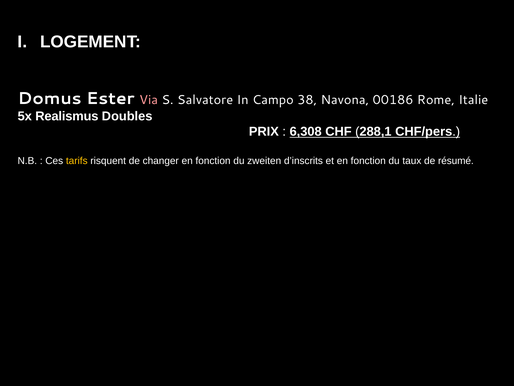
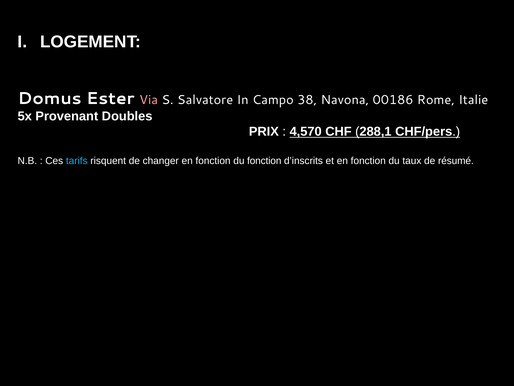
Realismus: Realismus -> Provenant
6,308: 6,308 -> 4,570
tarifs colour: yellow -> light blue
du zweiten: zweiten -> fonction
